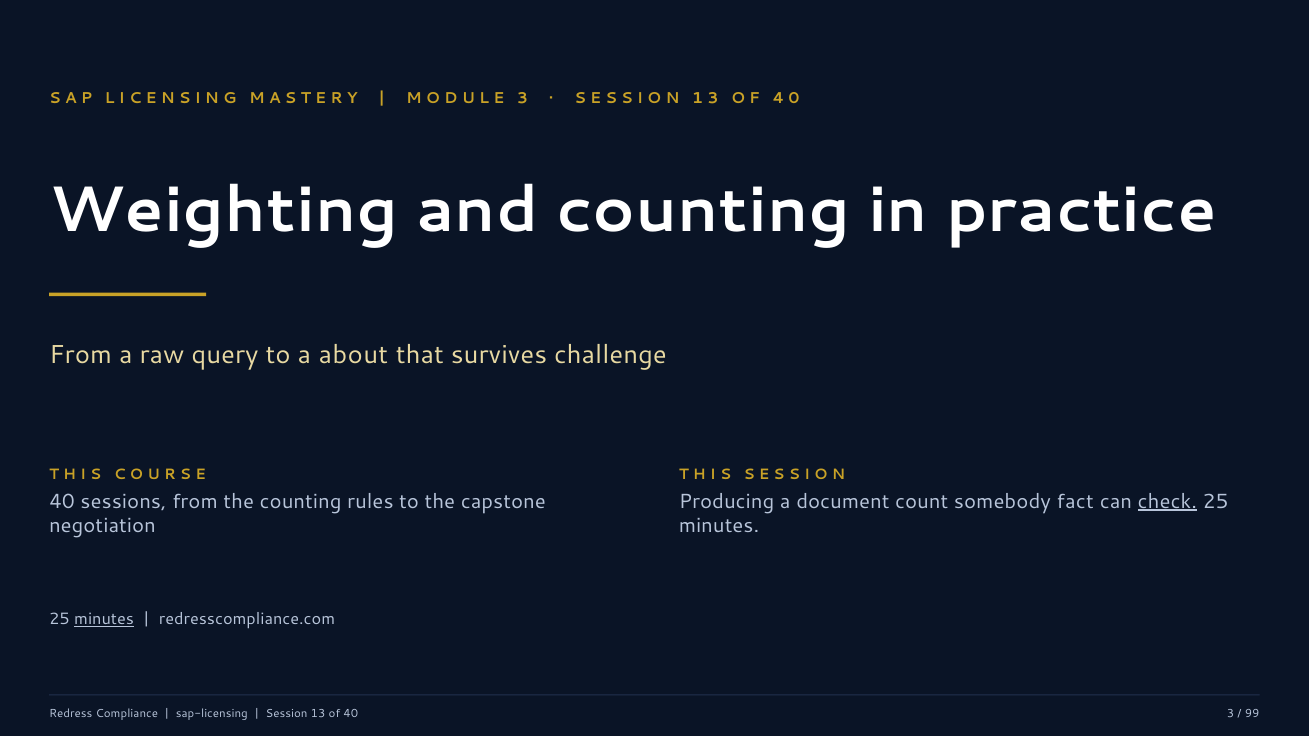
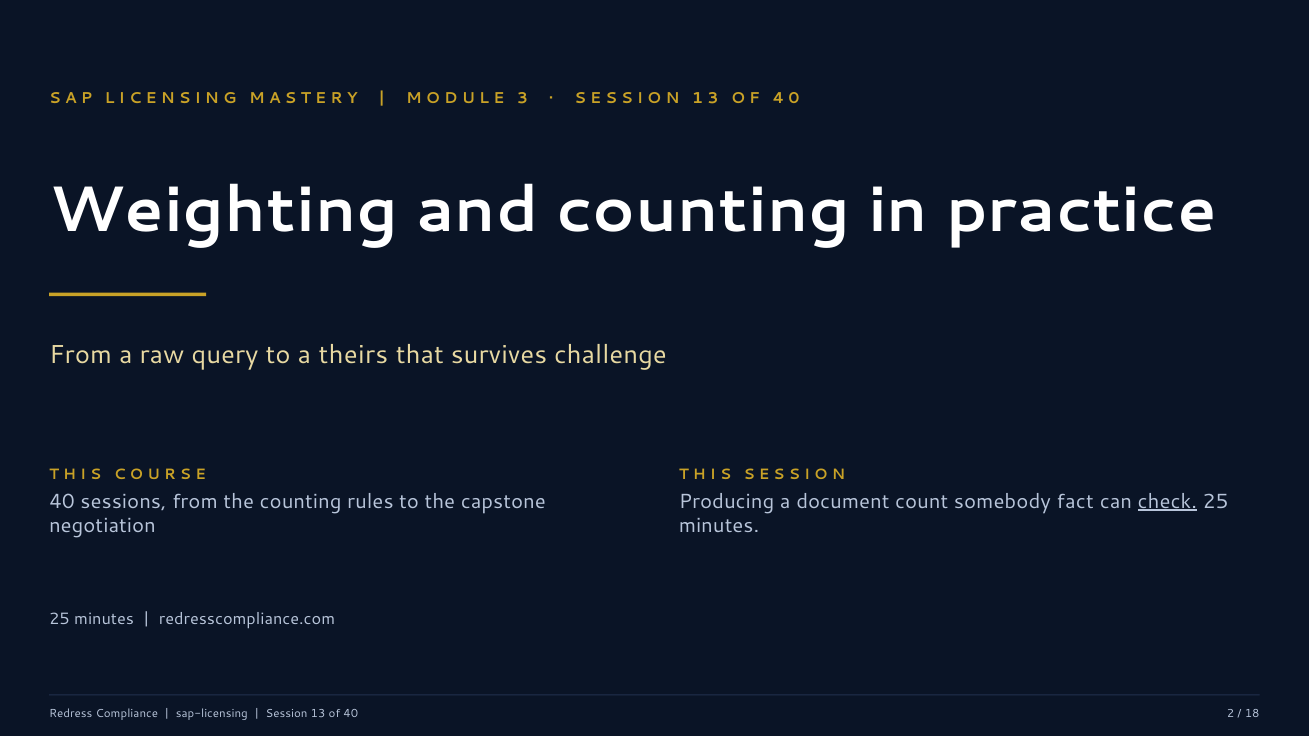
about: about -> theirs
minutes at (104, 620) underline: present -> none
40 3: 3 -> 2
99: 99 -> 18
